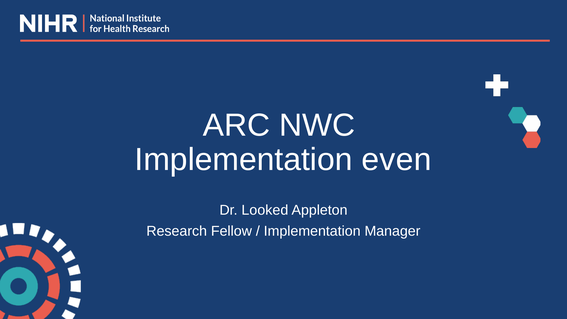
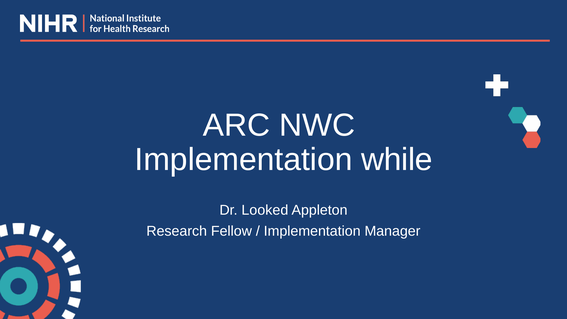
even: even -> while
